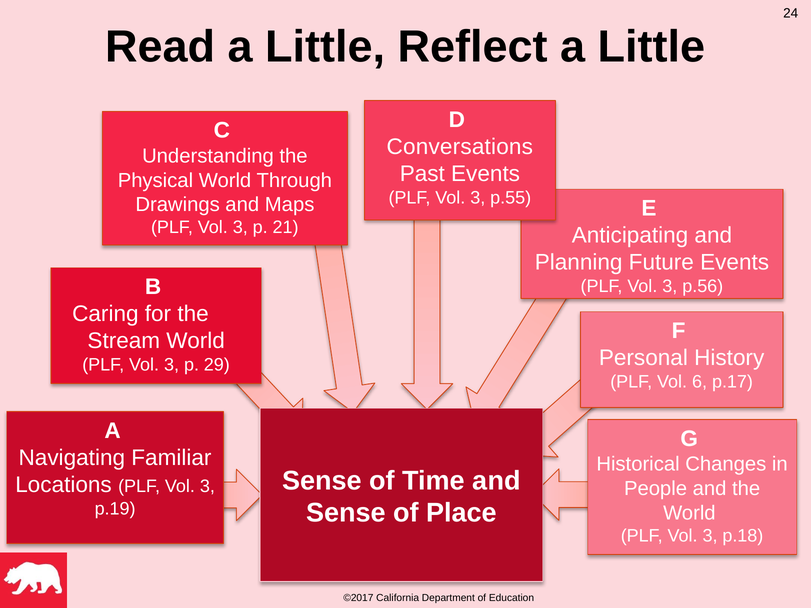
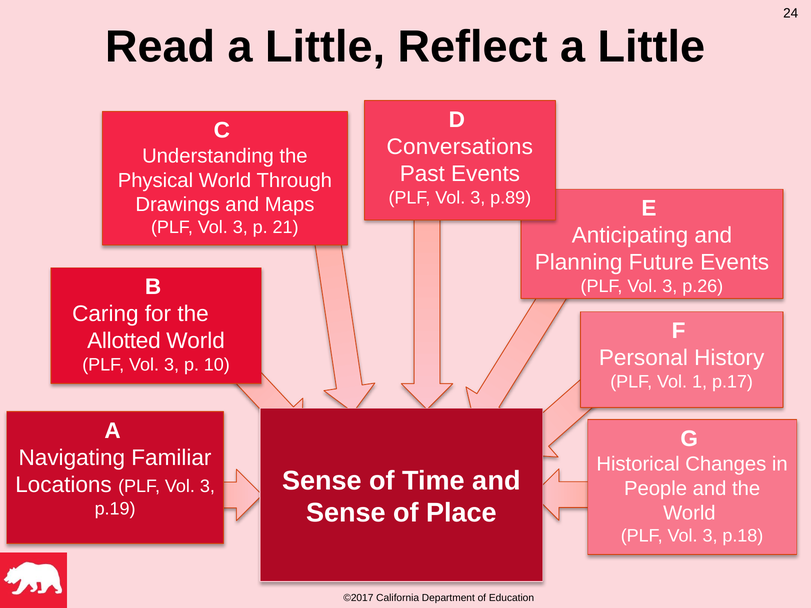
p.55: p.55 -> p.89
p.56: p.56 -> p.26
Stream: Stream -> Allotted
29: 29 -> 10
6: 6 -> 1
